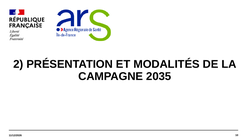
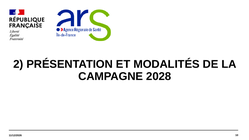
2035: 2035 -> 2028
